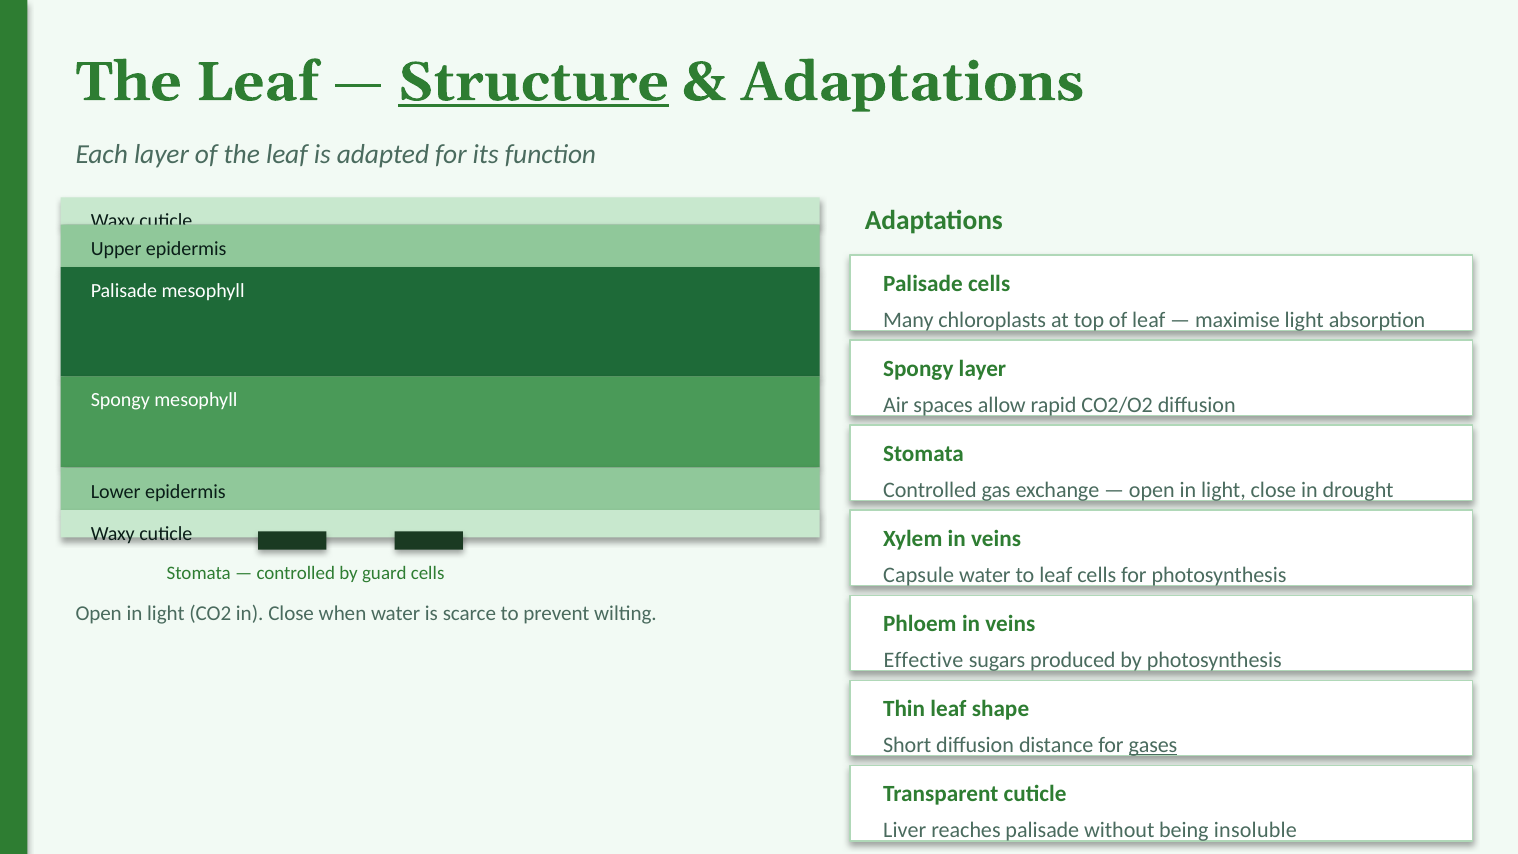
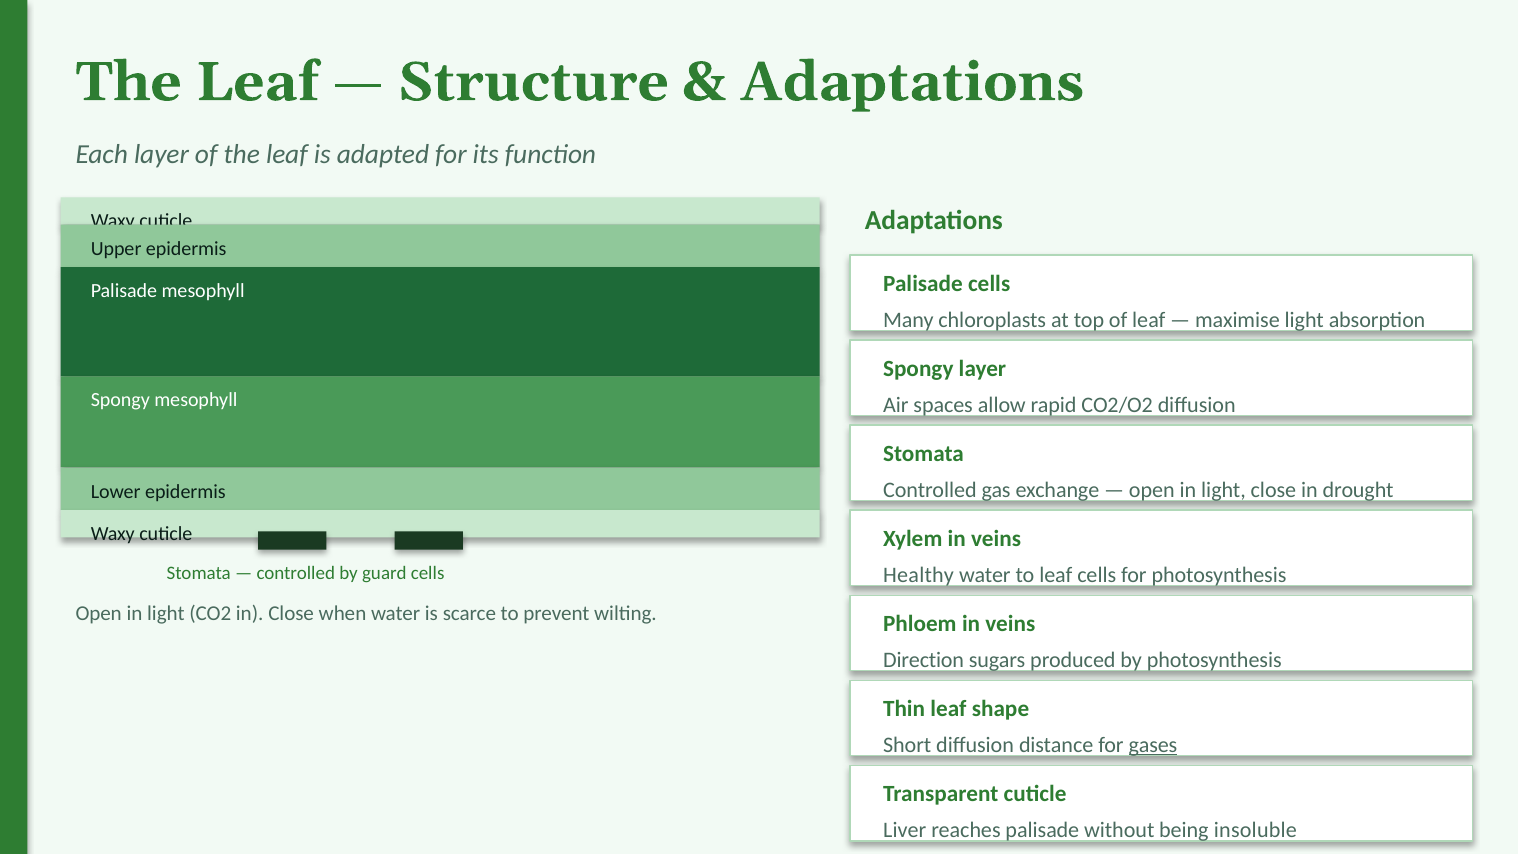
Structure underline: present -> none
Capsule: Capsule -> Healthy
Effective: Effective -> Direction
